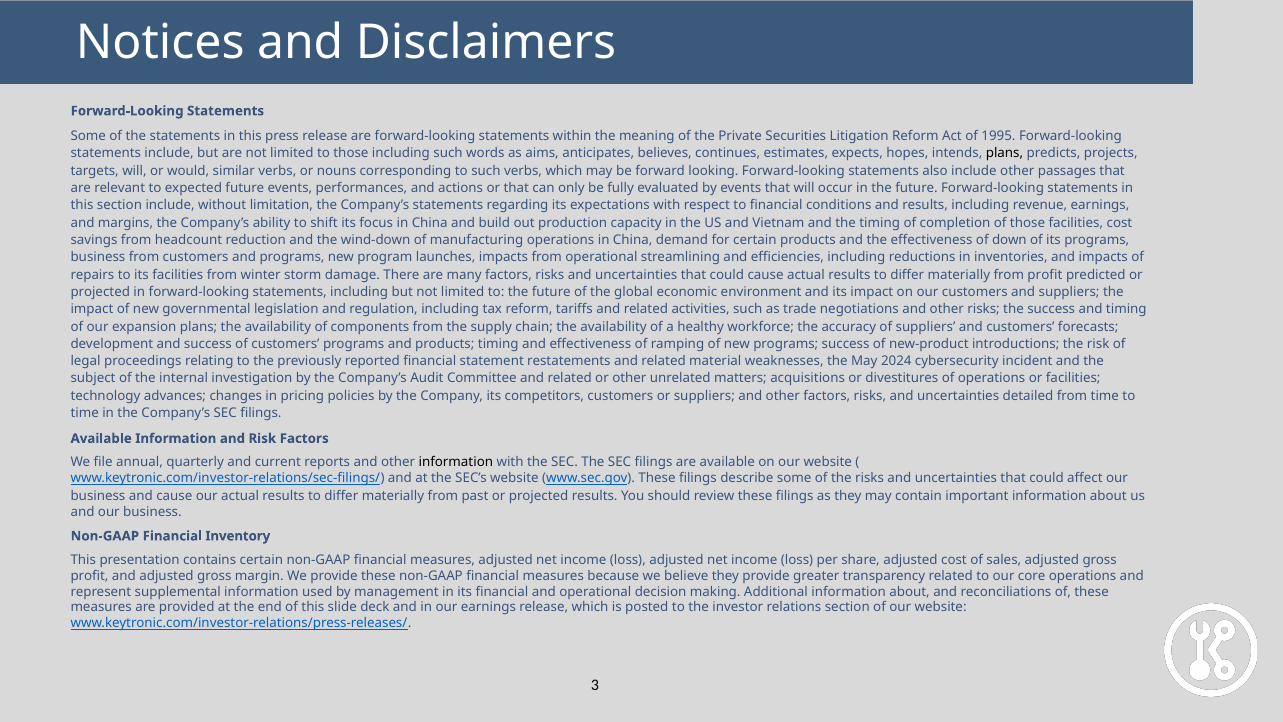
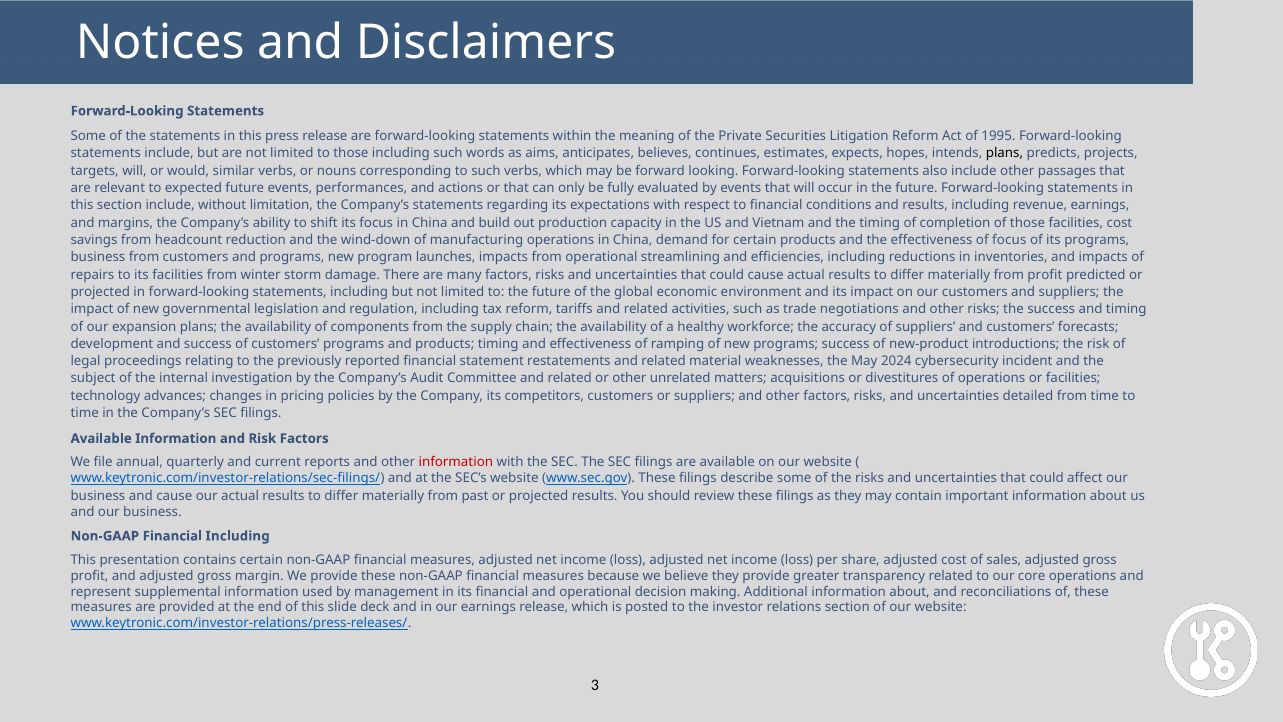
of down: down -> focus
information at (456, 462) colour: black -> red
Financial Inventory: Inventory -> Including
